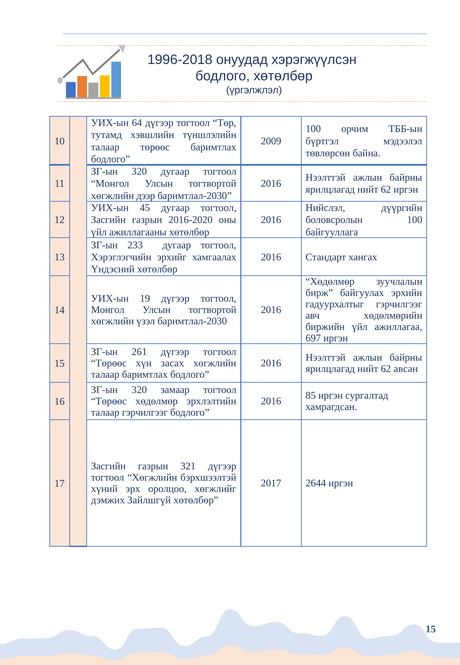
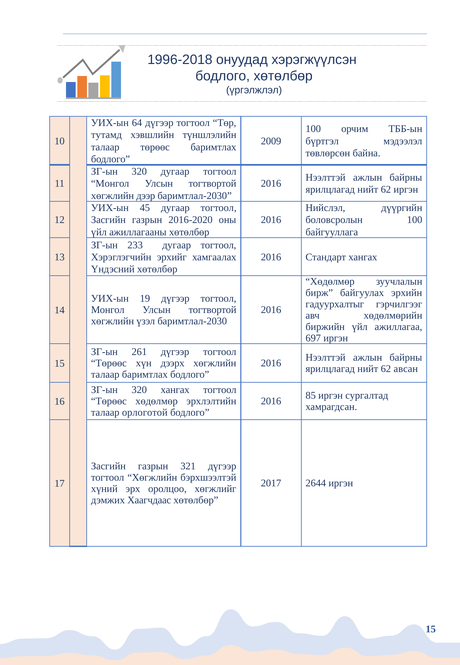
засах: засах -> дээрх
320 замаар: замаар -> хангах
талаар гэрчилгээг: гэрчилгээг -> орлоготой
Зайлшгүй: Зайлшгүй -> Хаагчдаас
